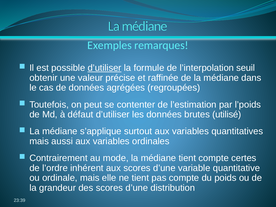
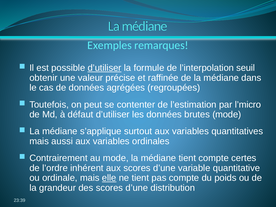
l’poids: l’poids -> l’micro
brutes utilisé: utilisé -> mode
elle underline: none -> present
